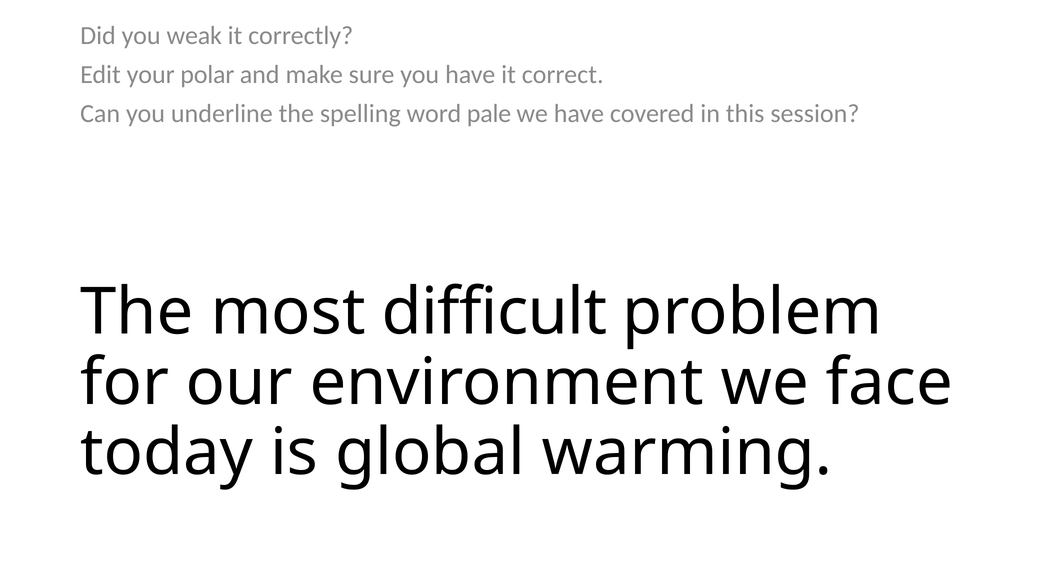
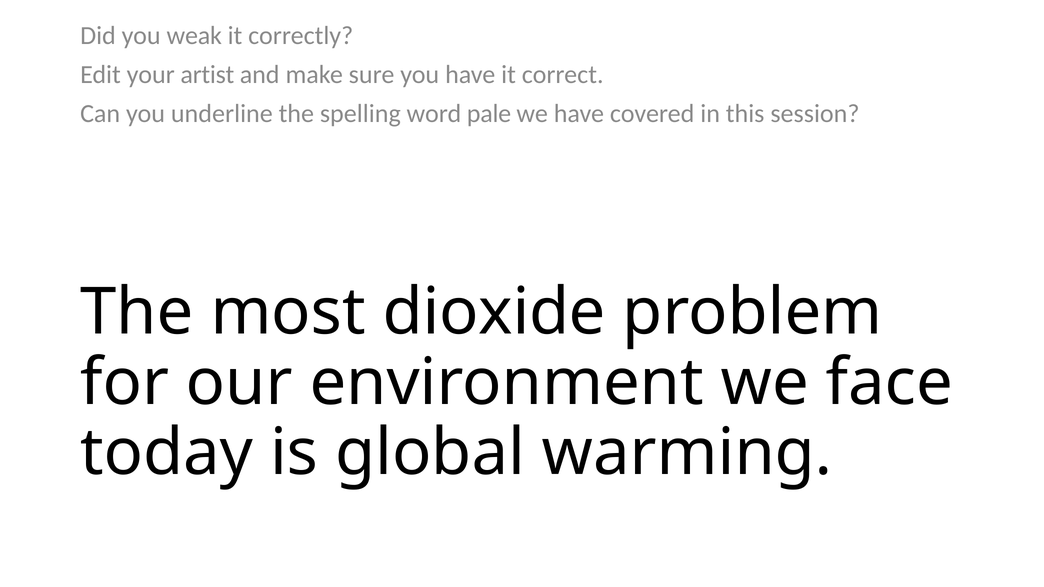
polar: polar -> artist
difficult: difficult -> dioxide
